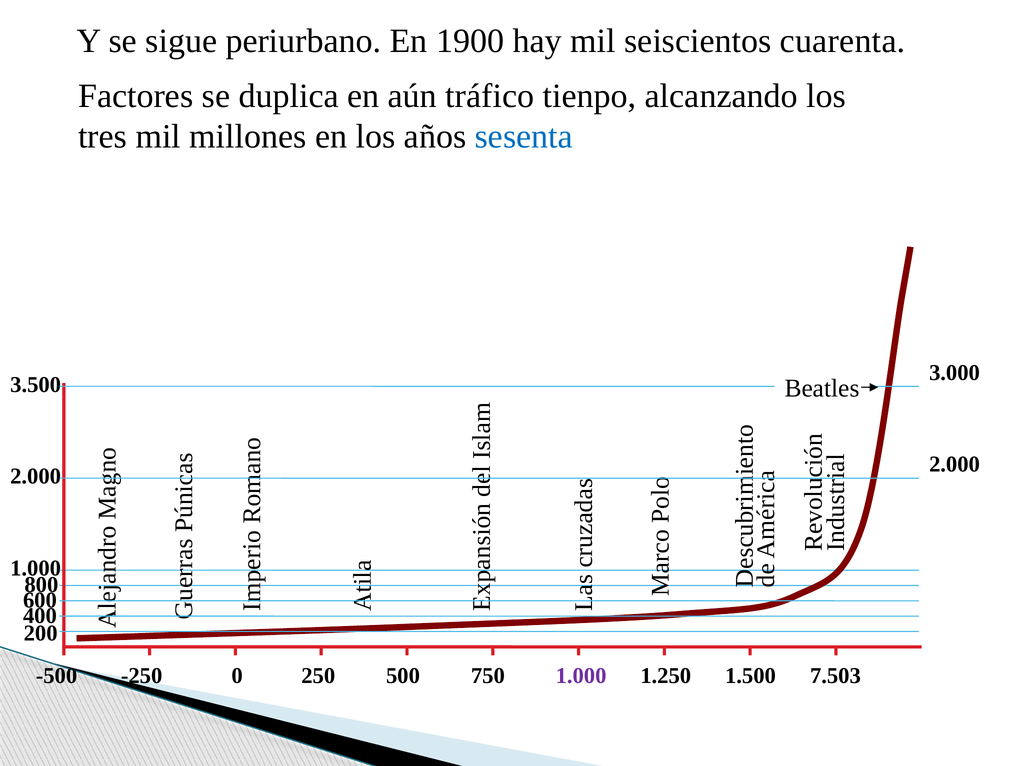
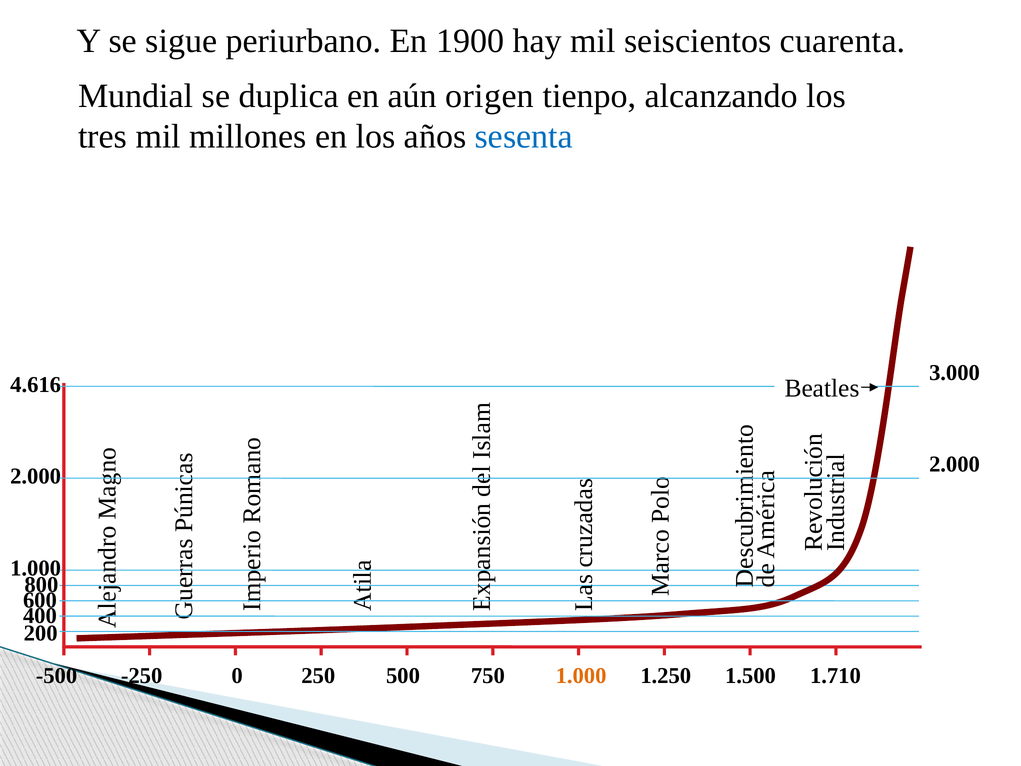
Factores: Factores -> Mundial
tráfico: tráfico -> origen
3.500: 3.500 -> 4.616
1.000 at (581, 675) colour: purple -> orange
7.503: 7.503 -> 1.710
